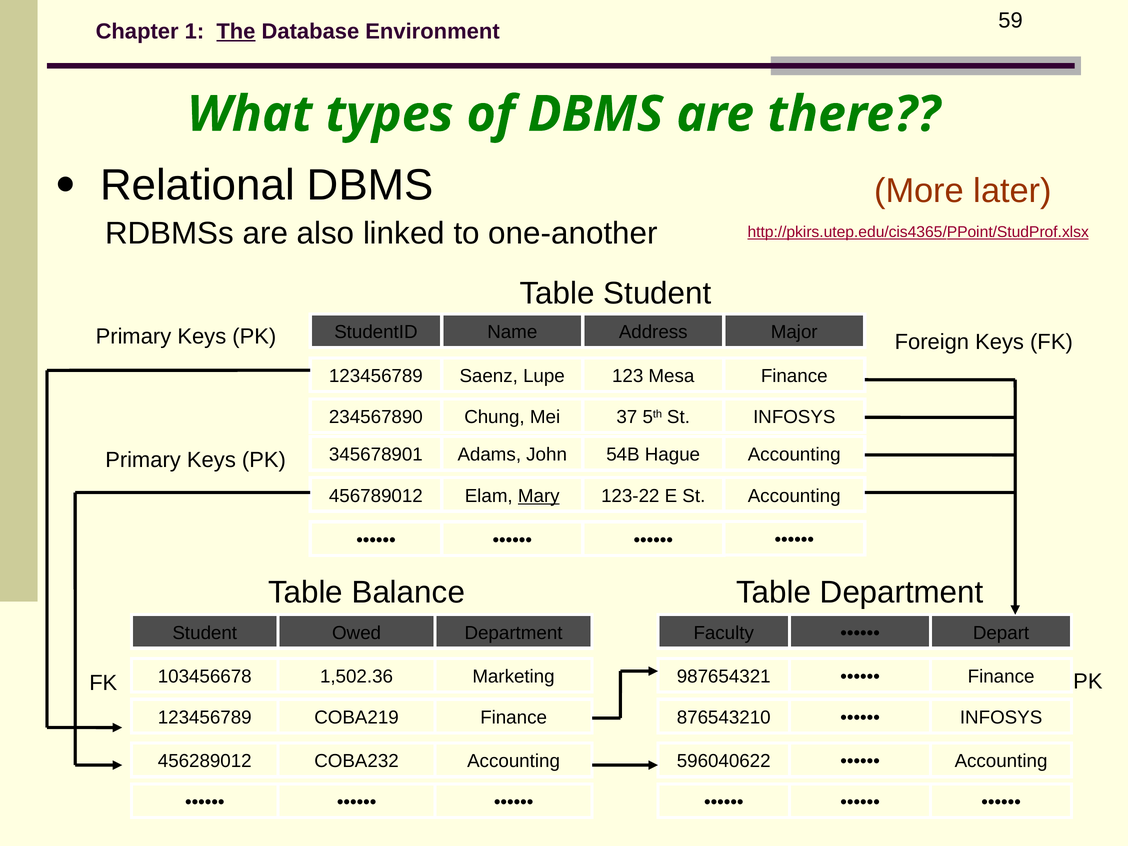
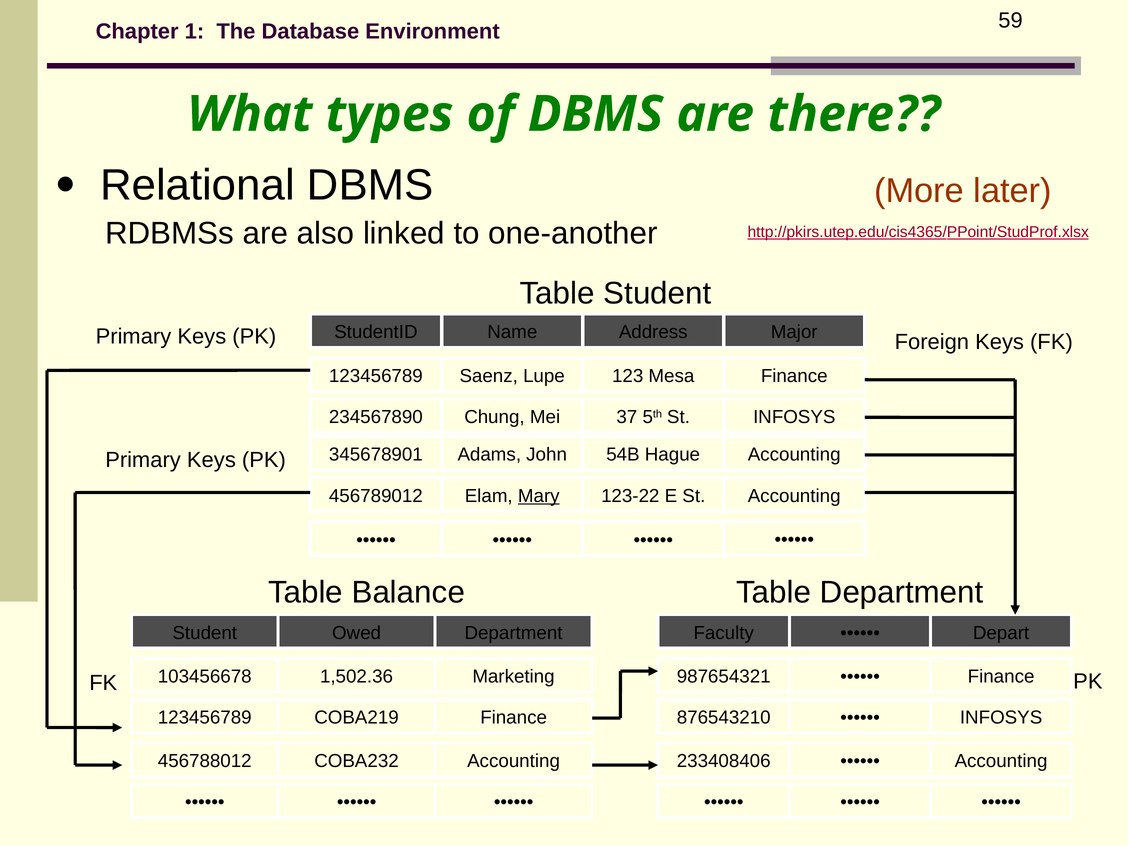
The underline: present -> none
456289012: 456289012 -> 456788012
596040622: 596040622 -> 233408406
